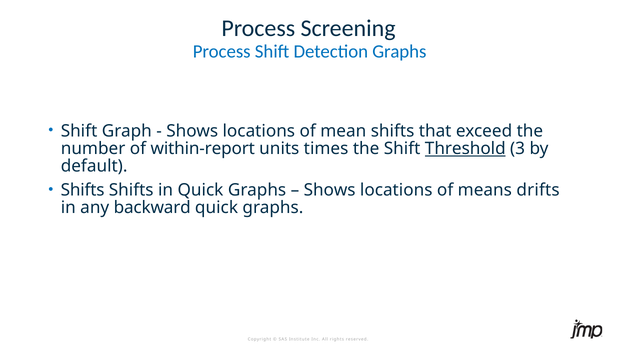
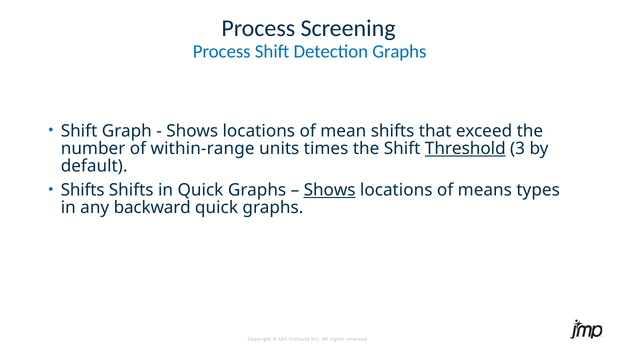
within-report: within-report -> within-range
Shows at (330, 190) underline: none -> present
drifts: drifts -> types
